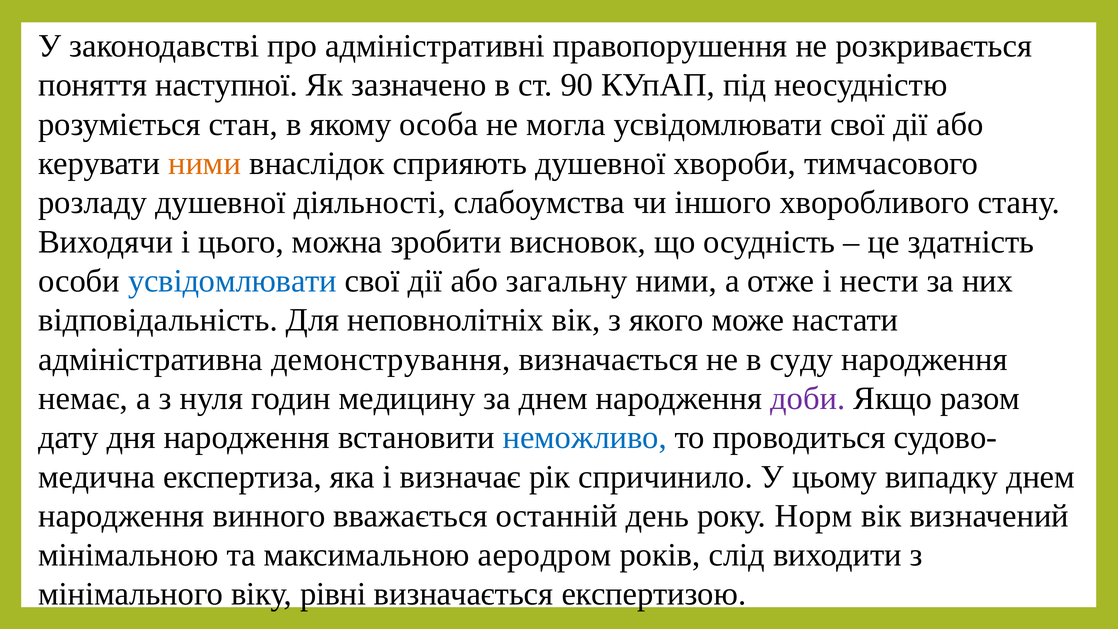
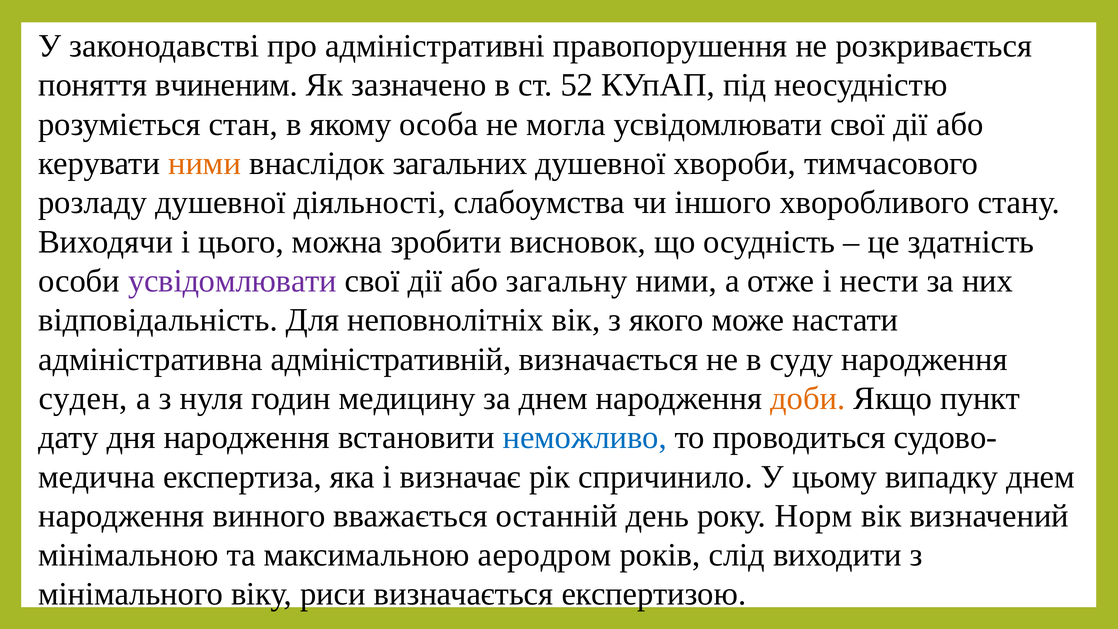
наступної: наступної -> вчиненим
90: 90 -> 52
сприяють: сприяють -> загальних
усвідомлювати at (232, 281) colour: blue -> purple
демонстрування: демонстрування -> адміністративній
немає: немає -> суден
доби colour: purple -> orange
разом: разом -> пункт
рівні: рівні -> риси
